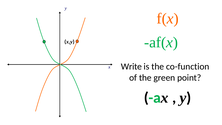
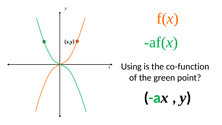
Write: Write -> Using
